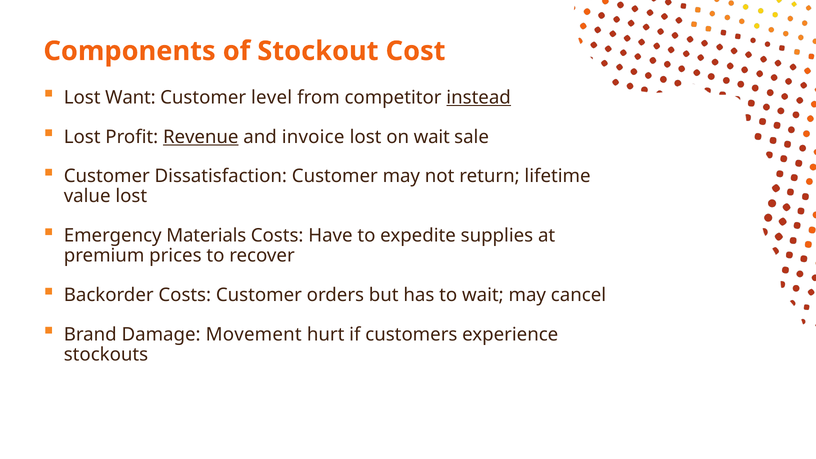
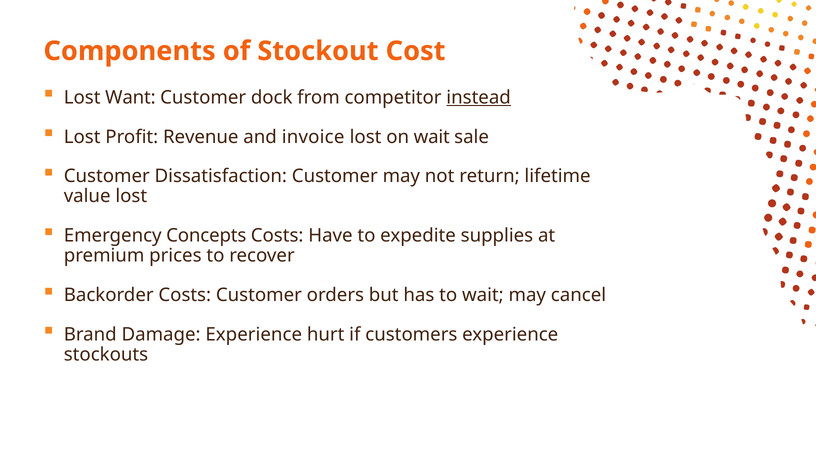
level: level -> dock
Revenue underline: present -> none
Materials: Materials -> Concepts
Damage Movement: Movement -> Experience
